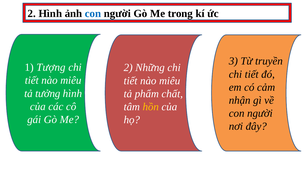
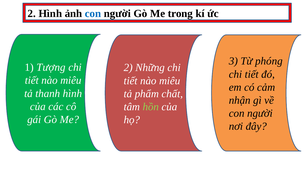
truyền: truyền -> phóng
tưởng: tưởng -> thanh
hồn colour: yellow -> light green
